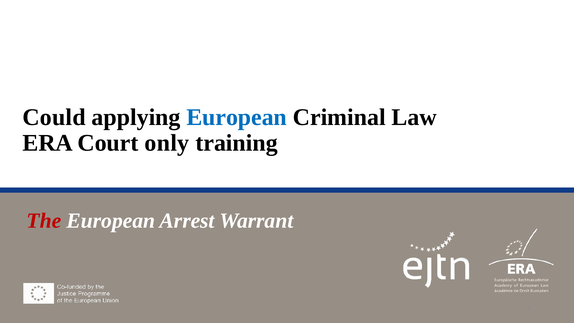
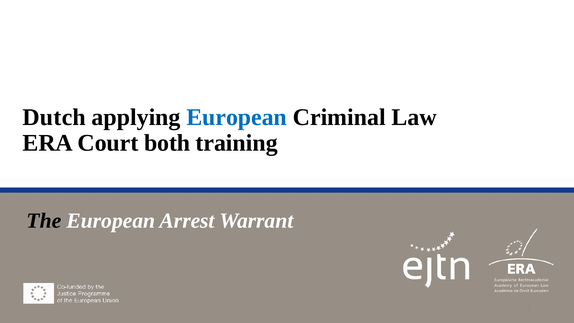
Could: Could -> Dutch
only: only -> both
The colour: red -> black
